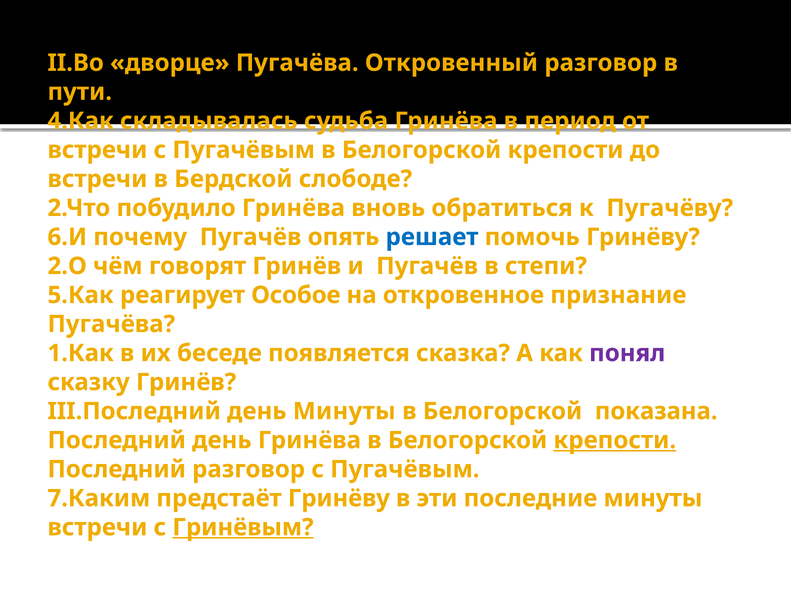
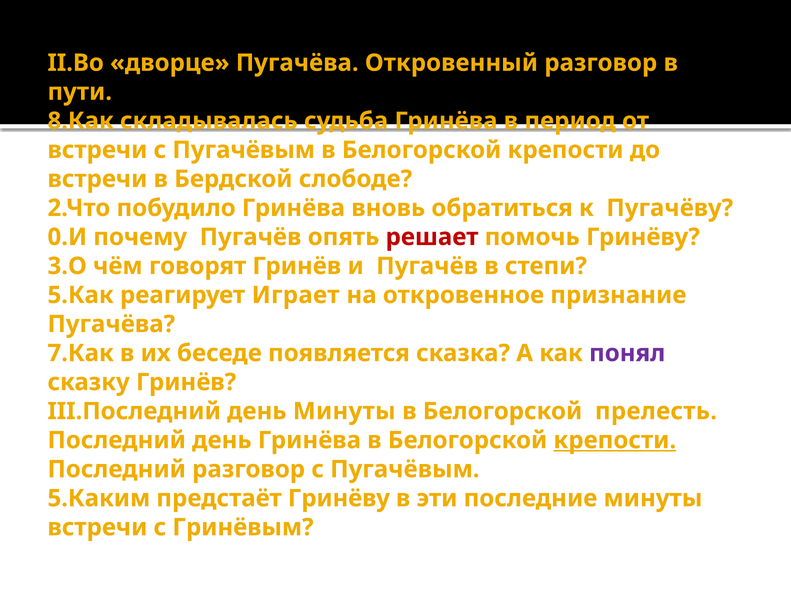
4.Как: 4.Как -> 8.Как
6.И: 6.И -> 0.И
решает colour: blue -> red
2.О: 2.О -> 3.О
Особое: Особое -> Играет
1.Как: 1.Как -> 7.Как
показана: показана -> прелесть
7.Каким: 7.Каким -> 5.Каким
Гринёвым underline: present -> none
